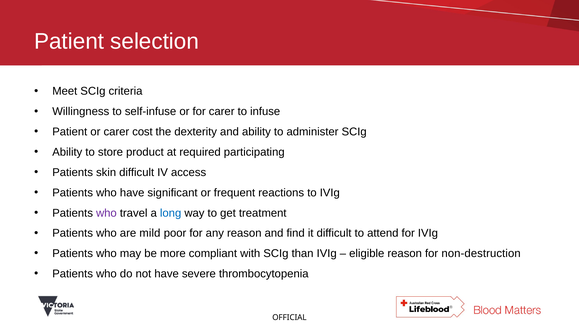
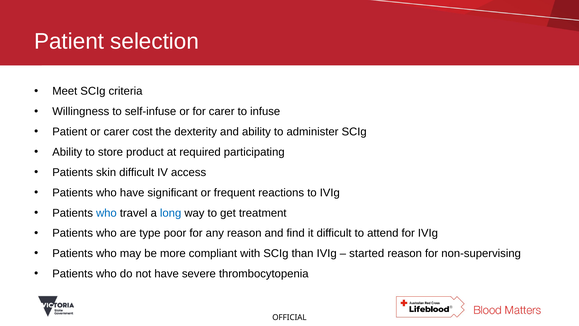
who at (106, 213) colour: purple -> blue
mild: mild -> type
eligible: eligible -> started
non-destruction: non-destruction -> non-supervising
